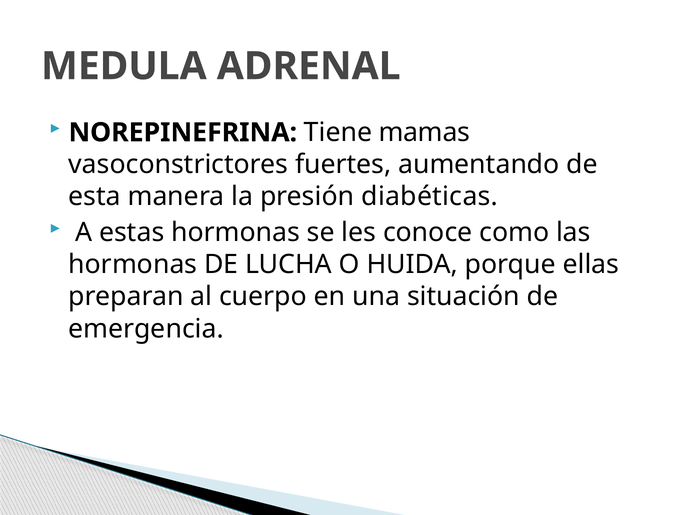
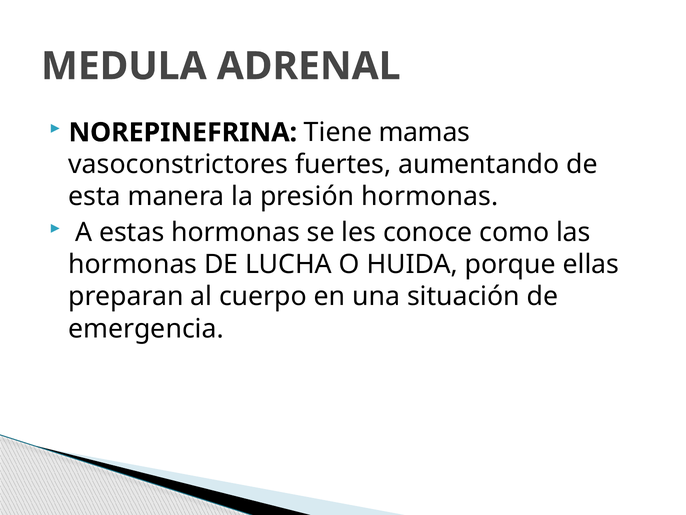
presión diabéticas: diabéticas -> hormonas
